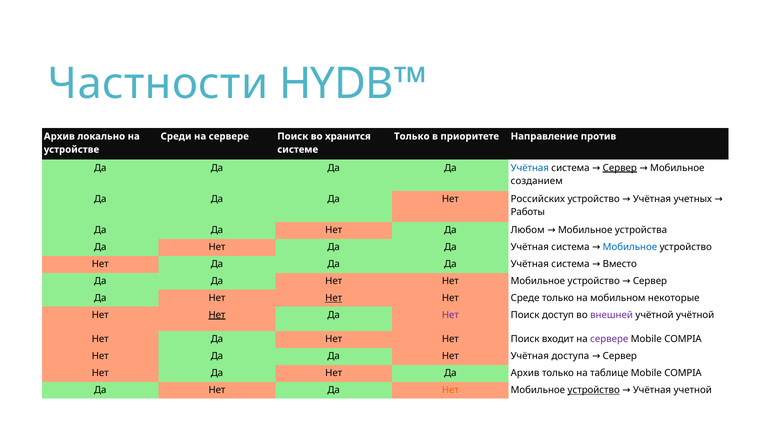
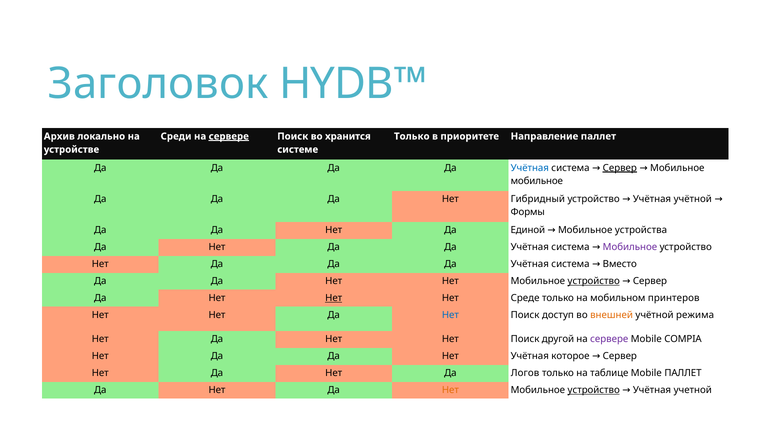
Частности: Частности -> Заголовок
сервере at (229, 136) underline: none -> present
Направление против: против -> паллет
созданием at (537, 181): созданием -> мобильное
Российских: Российских -> Гибридный
Учётная учетных: учетных -> учётной
Работы: Работы -> Формы
Любом: Любом -> Единой
Мобильное at (630, 247) colour: blue -> purple
устройство at (594, 281) underline: none -> present
некоторые: некоторые -> принтеров
Нет at (217, 315) underline: present -> none
Нет at (450, 315) colour: purple -> blue
внешней colour: purple -> orange
учётной учётной: учётной -> режима
входит: входит -> другой
доступа: доступа -> которое
Да Архив: Архив -> Логов
COMPIA at (683, 373): COMPIA -> ПАЛЛЕТ
